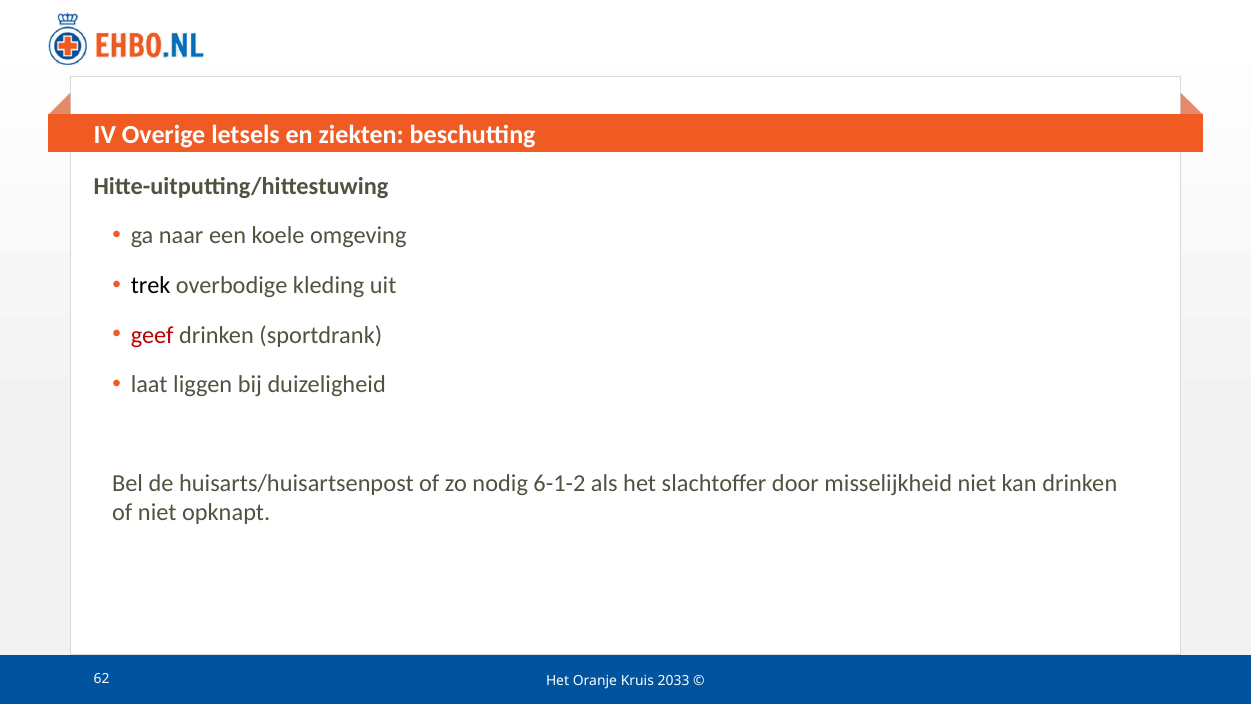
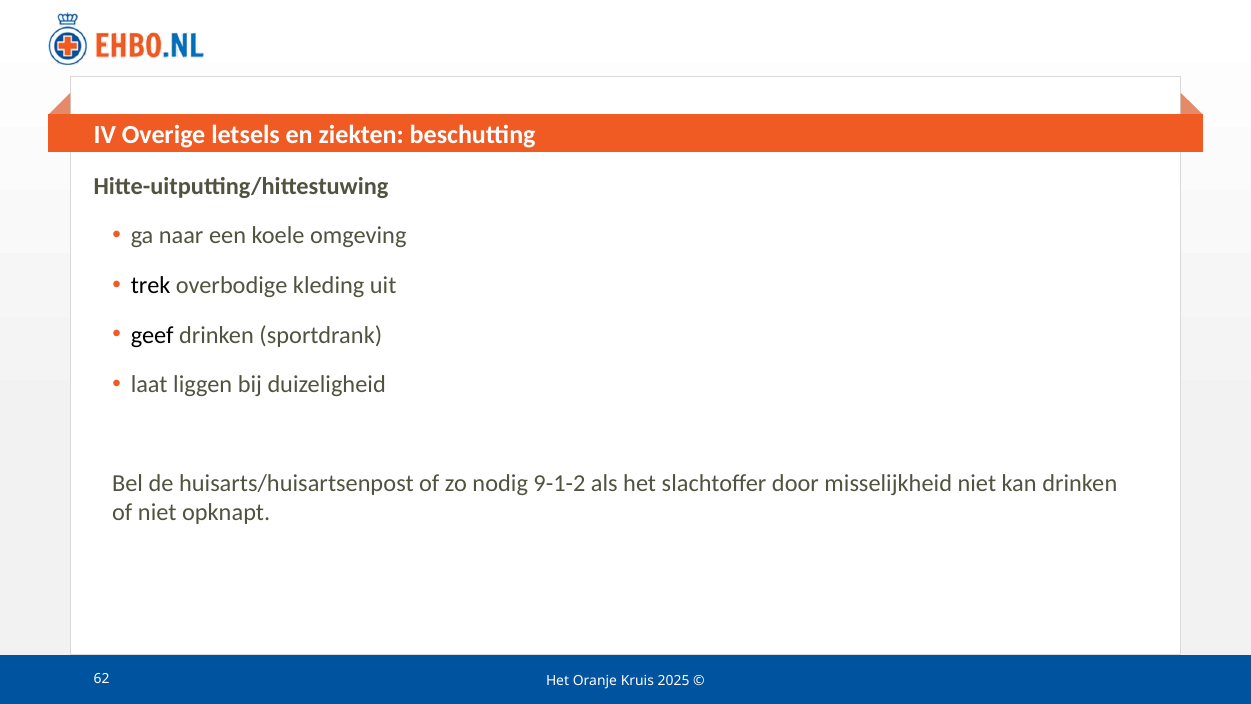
geef colour: red -> black
6-1-2: 6-1-2 -> 9-1-2
2033: 2033 -> 2025
